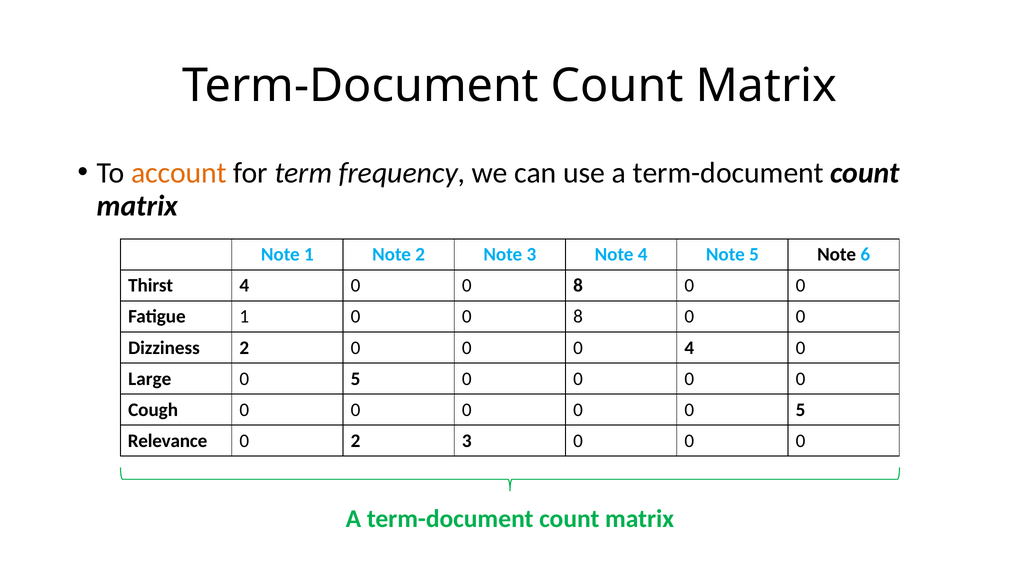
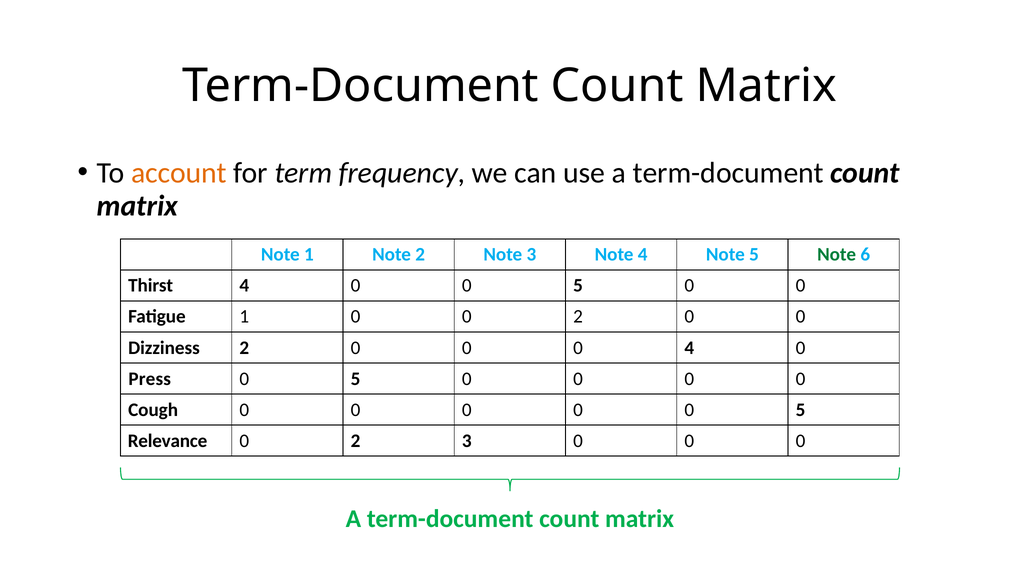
Note at (837, 254) colour: black -> green
4 0 0 8: 8 -> 5
1 0 0 8: 8 -> 2
Large: Large -> Press
